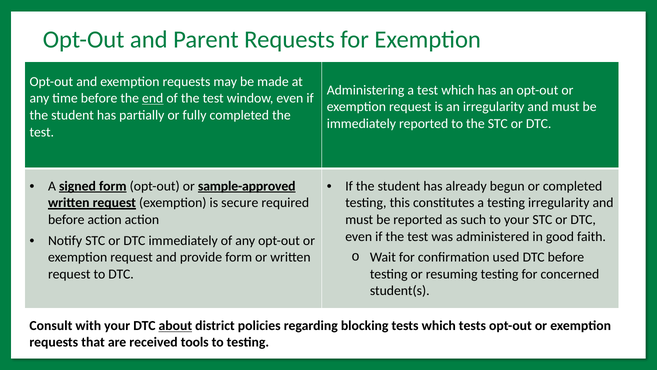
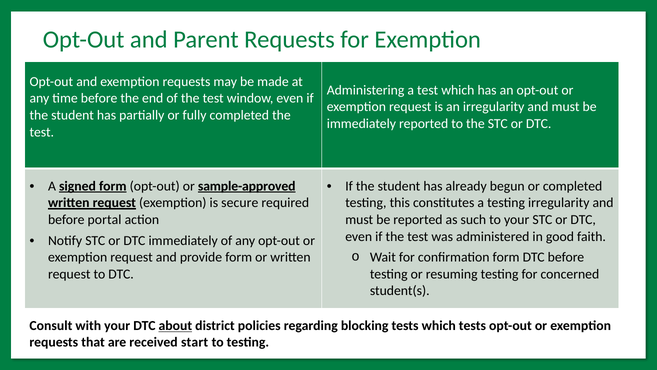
end underline: present -> none
before action: action -> portal
confirmation used: used -> form
tools: tools -> start
